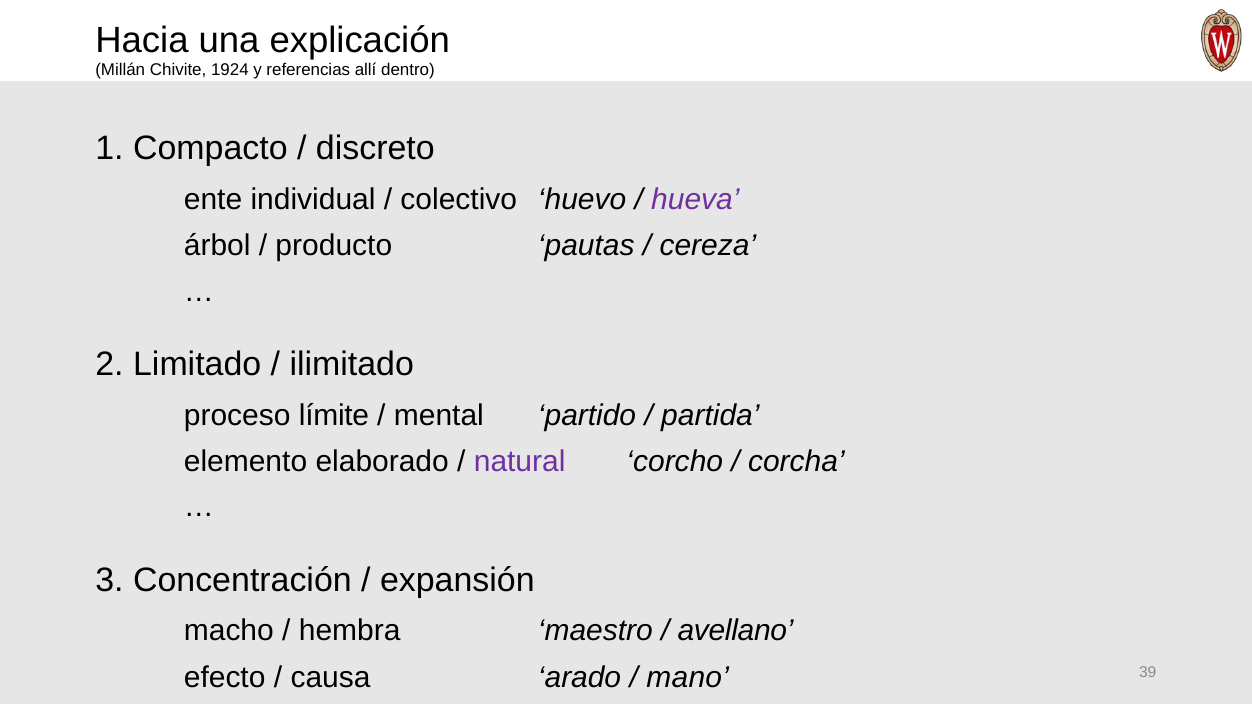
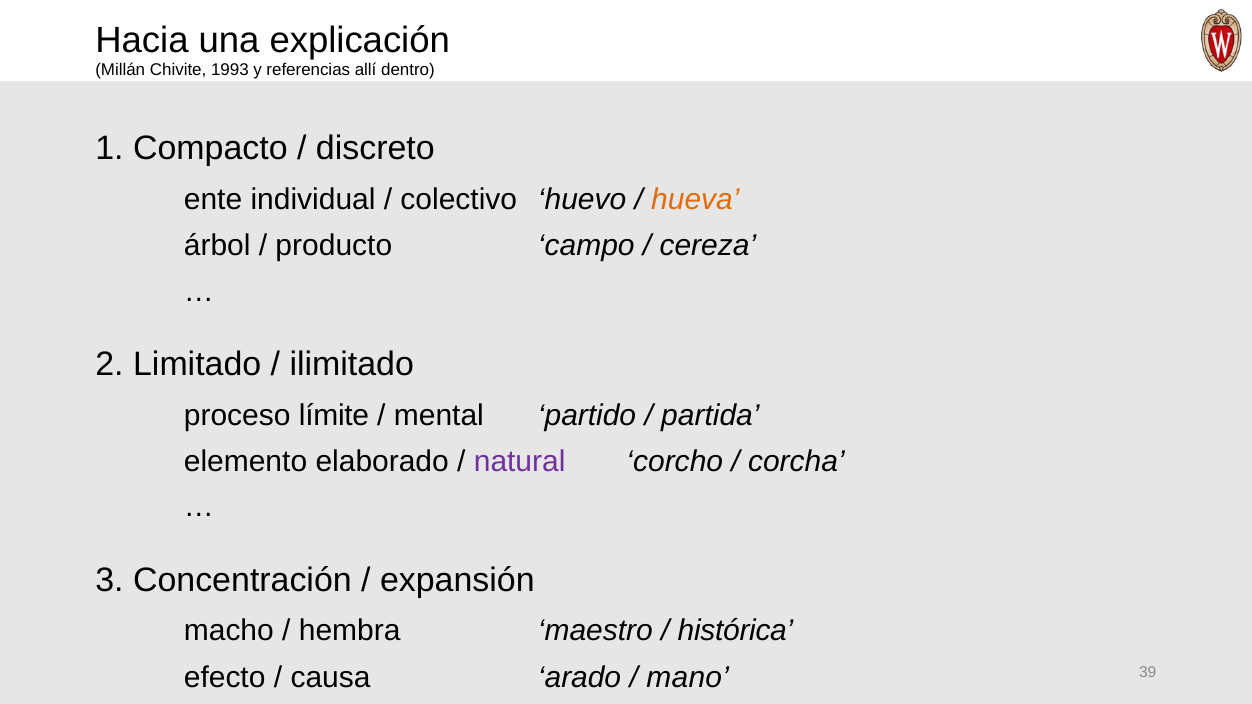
1924: 1924 -> 1993
hueva colour: purple -> orange
pautas: pautas -> campo
avellano: avellano -> histórica
